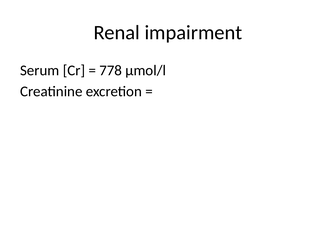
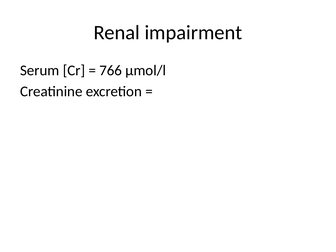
778: 778 -> 766
